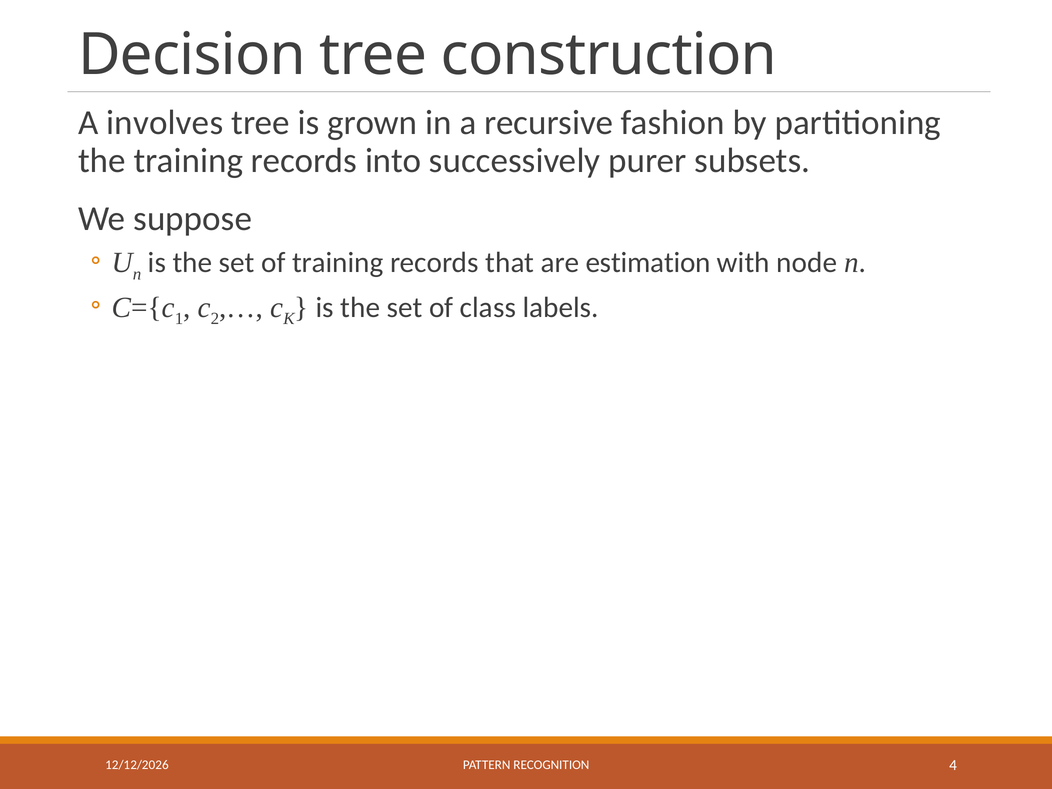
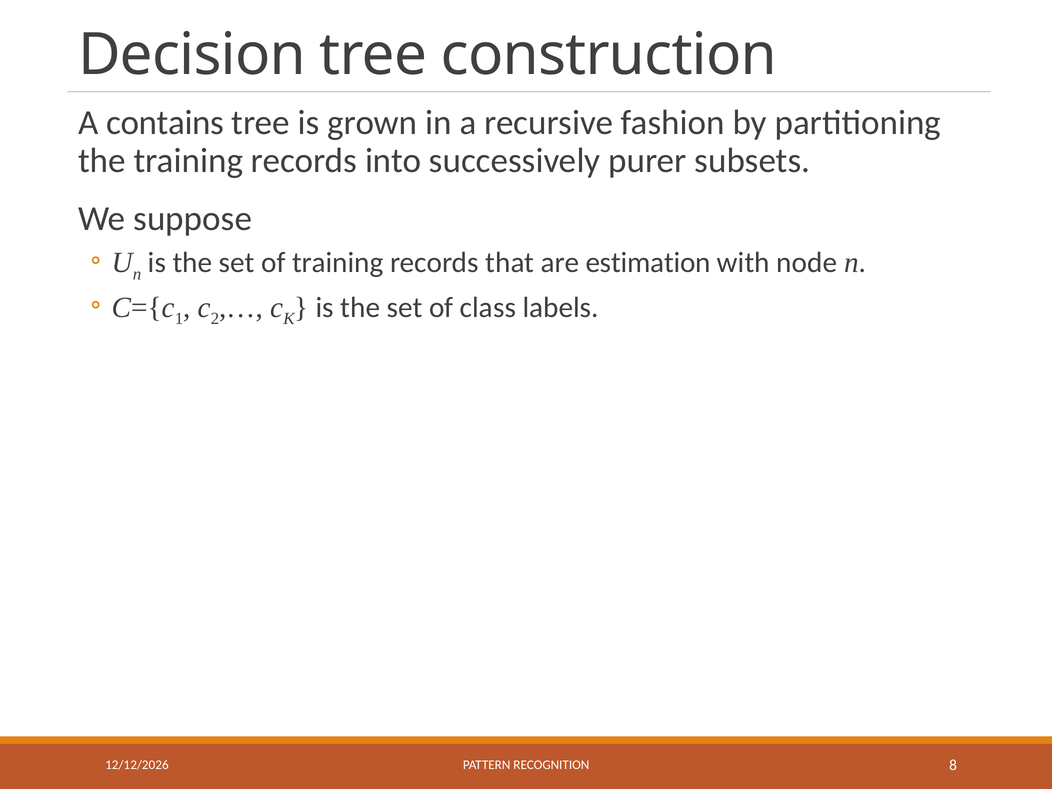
involves: involves -> contains
4: 4 -> 8
